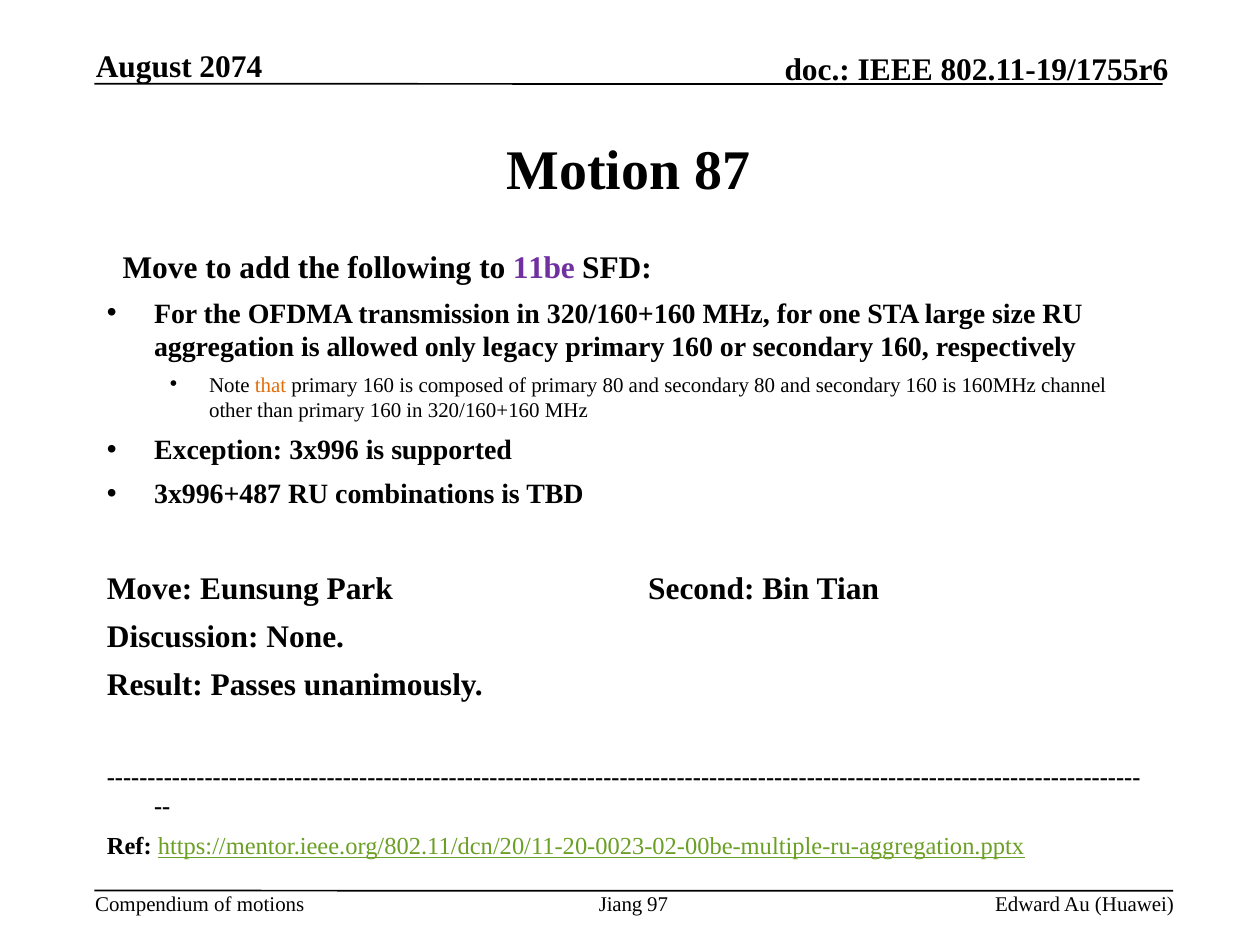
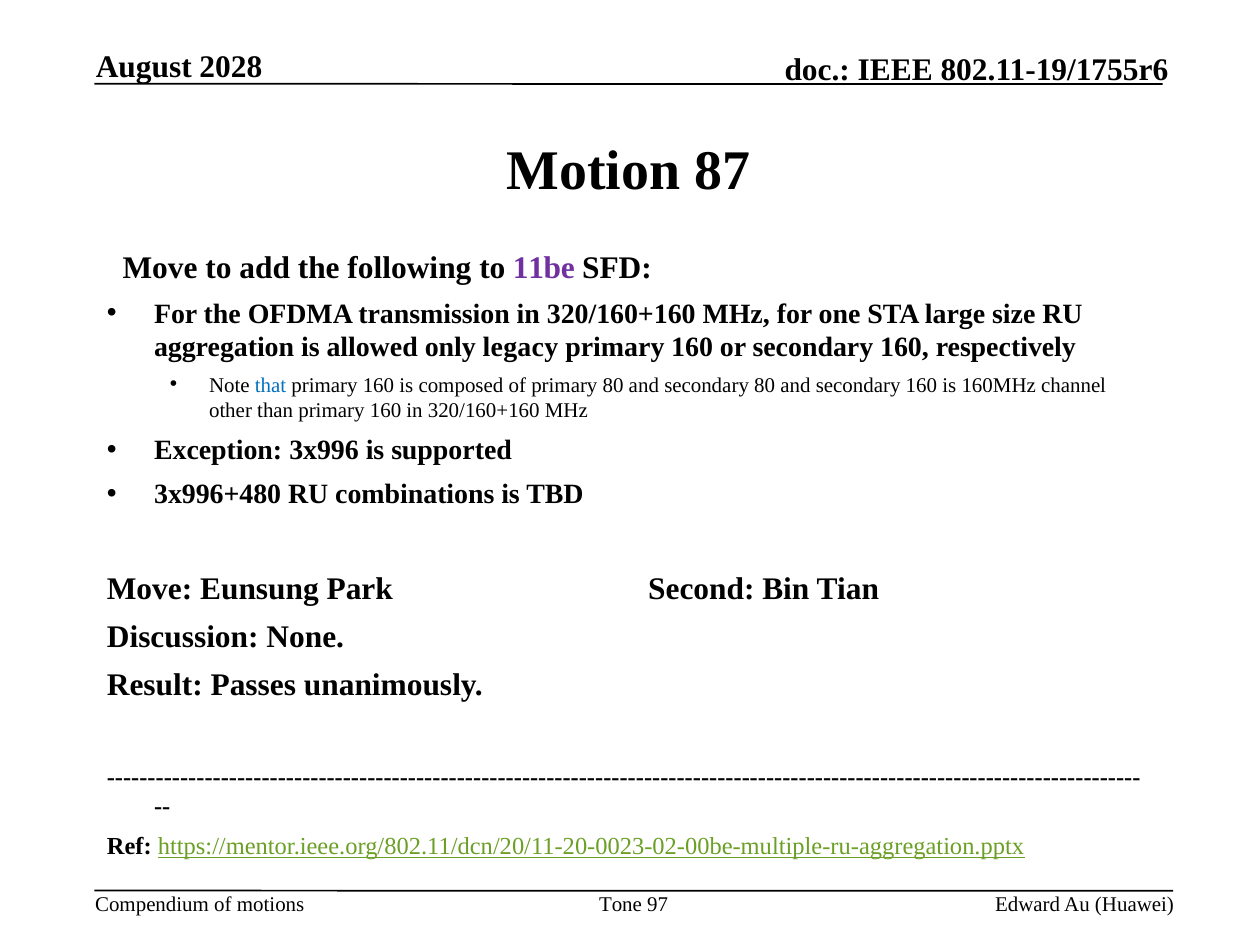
2074: 2074 -> 2028
that colour: orange -> blue
3x996+487: 3x996+487 -> 3x996+480
Jiang: Jiang -> Tone
